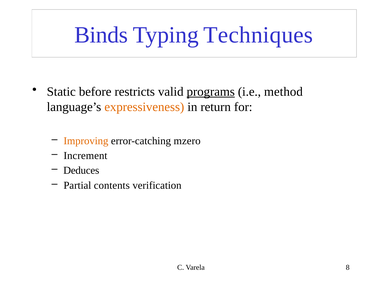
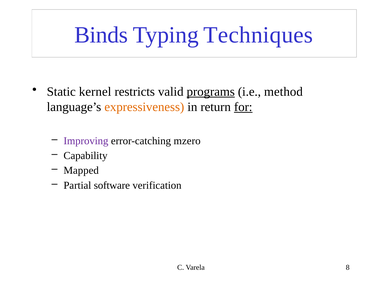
before: before -> kernel
for underline: none -> present
Improving colour: orange -> purple
Increment: Increment -> Capability
Deduces: Deduces -> Mapped
contents: contents -> software
